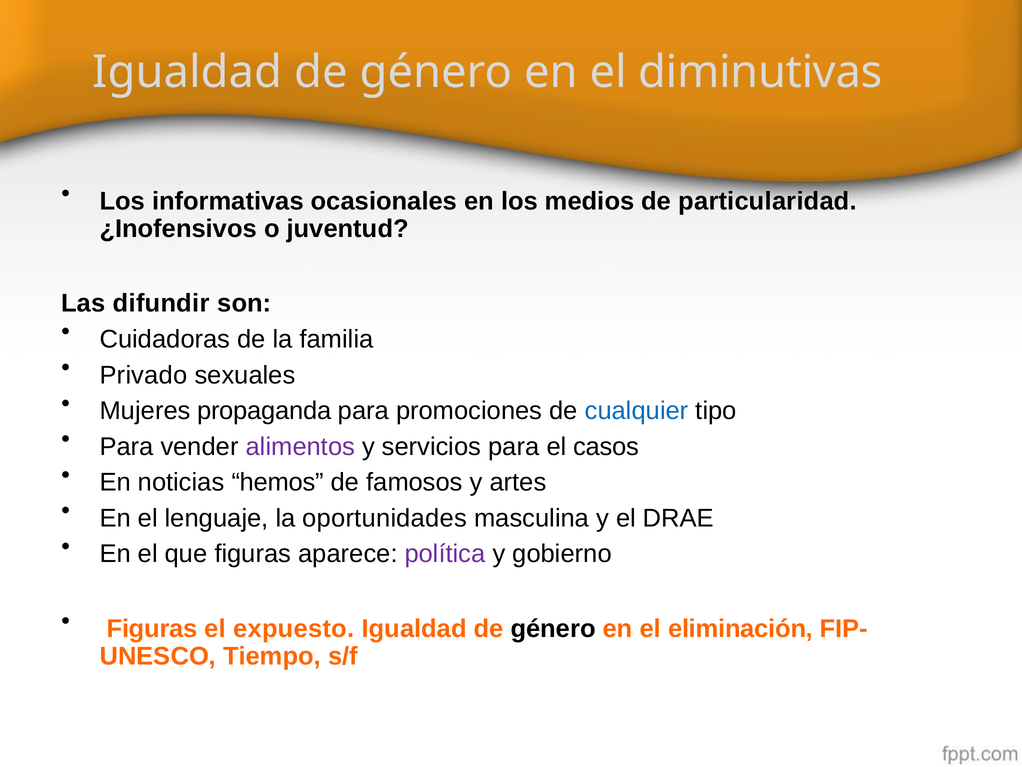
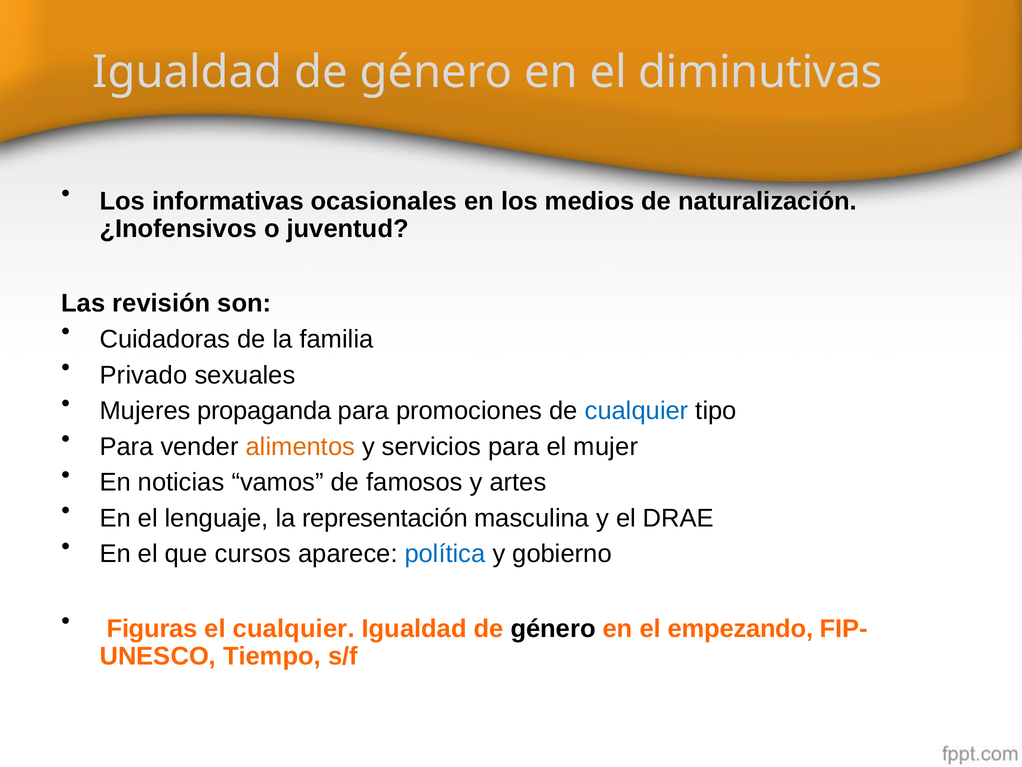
particularidad: particularidad -> naturalización
difundir: difundir -> revisión
alimentos colour: purple -> orange
casos: casos -> mujer
hemos: hemos -> vamos
oportunidades: oportunidades -> representación
que figuras: figuras -> cursos
política colour: purple -> blue
el expuesto: expuesto -> cualquier
eliminación: eliminación -> empezando
